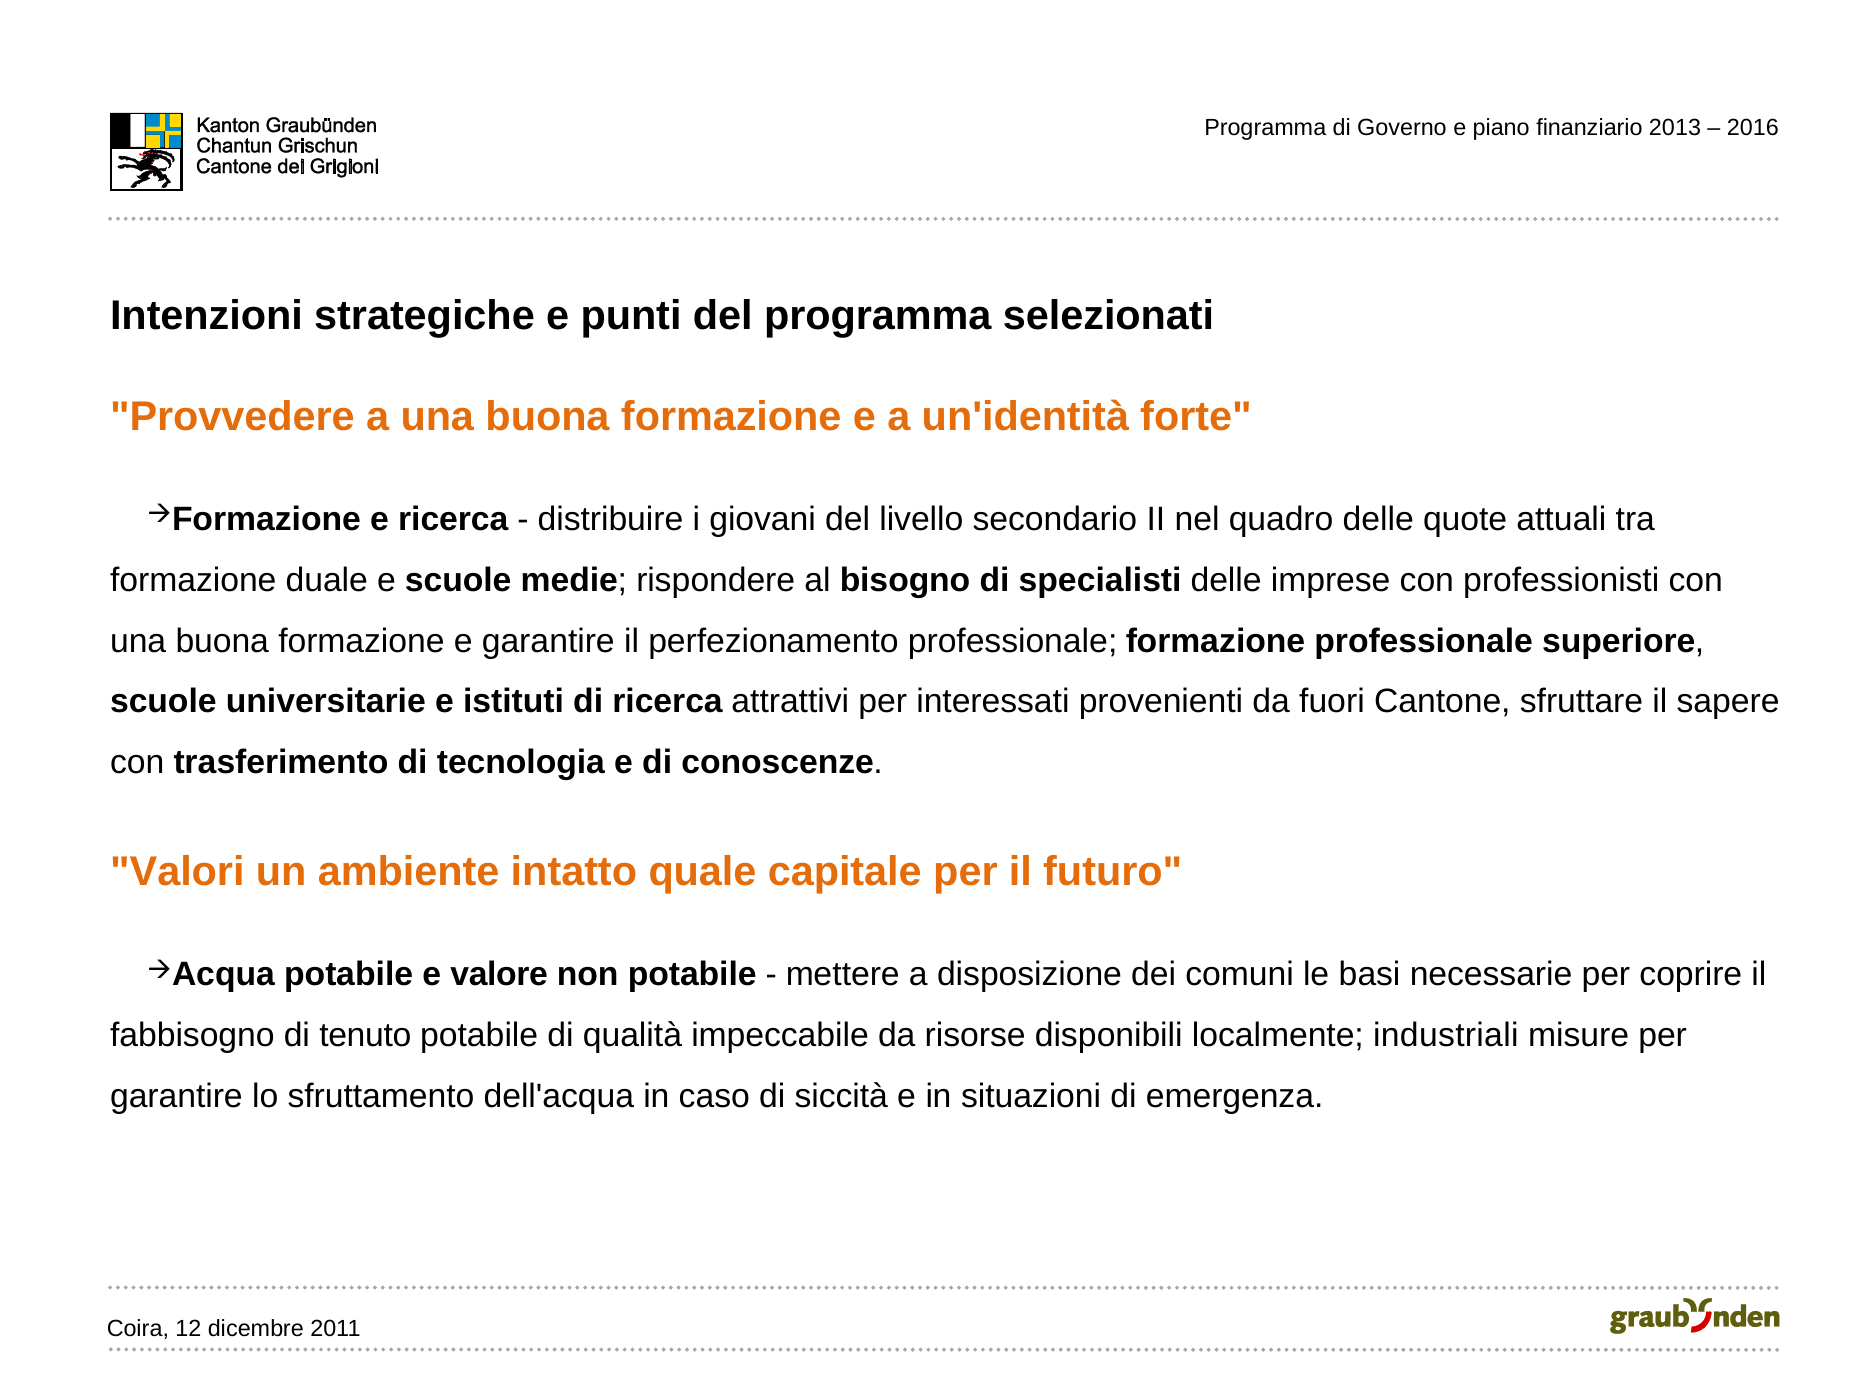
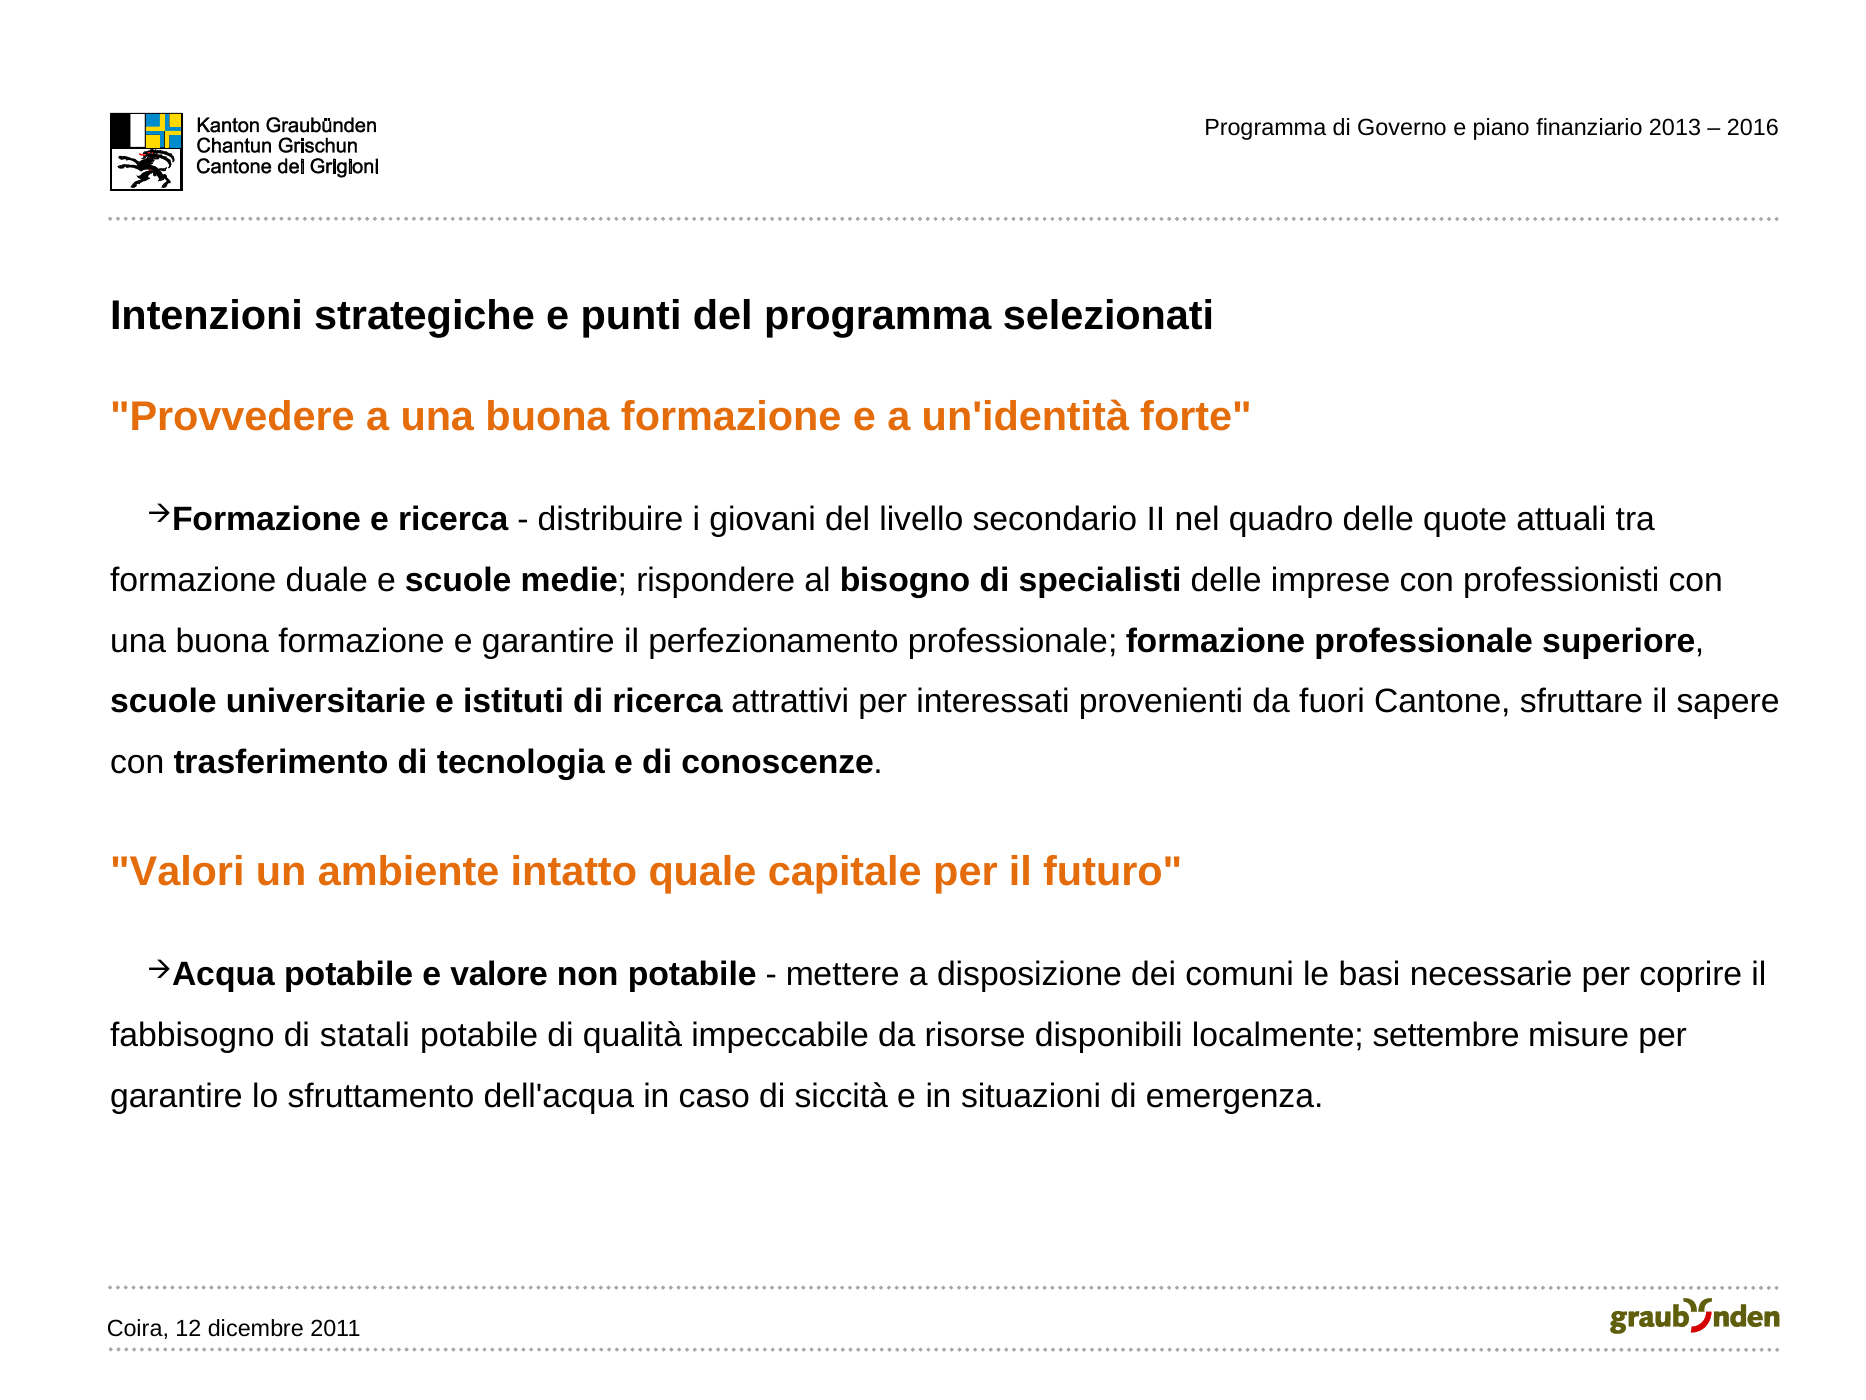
tenuto: tenuto -> statali
industriali: industriali -> settembre
